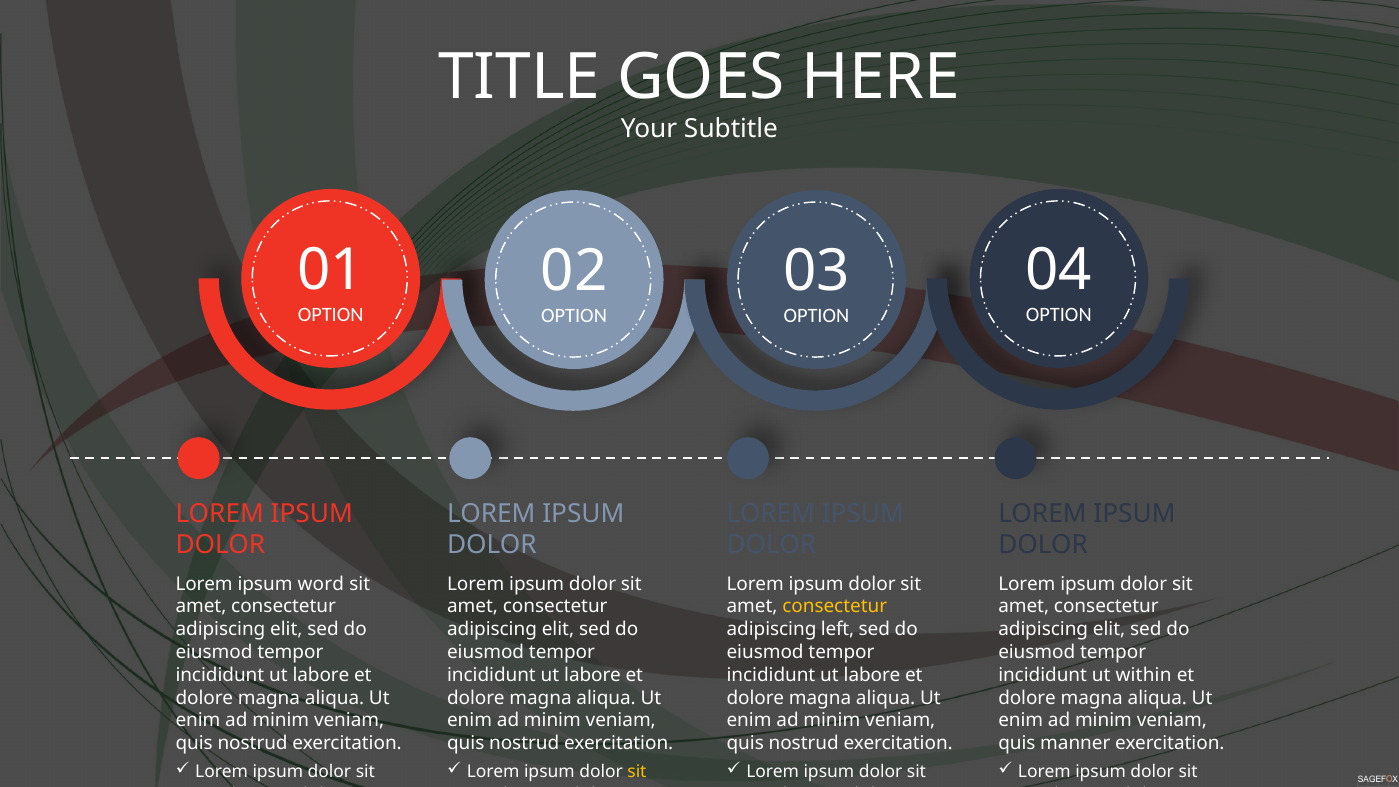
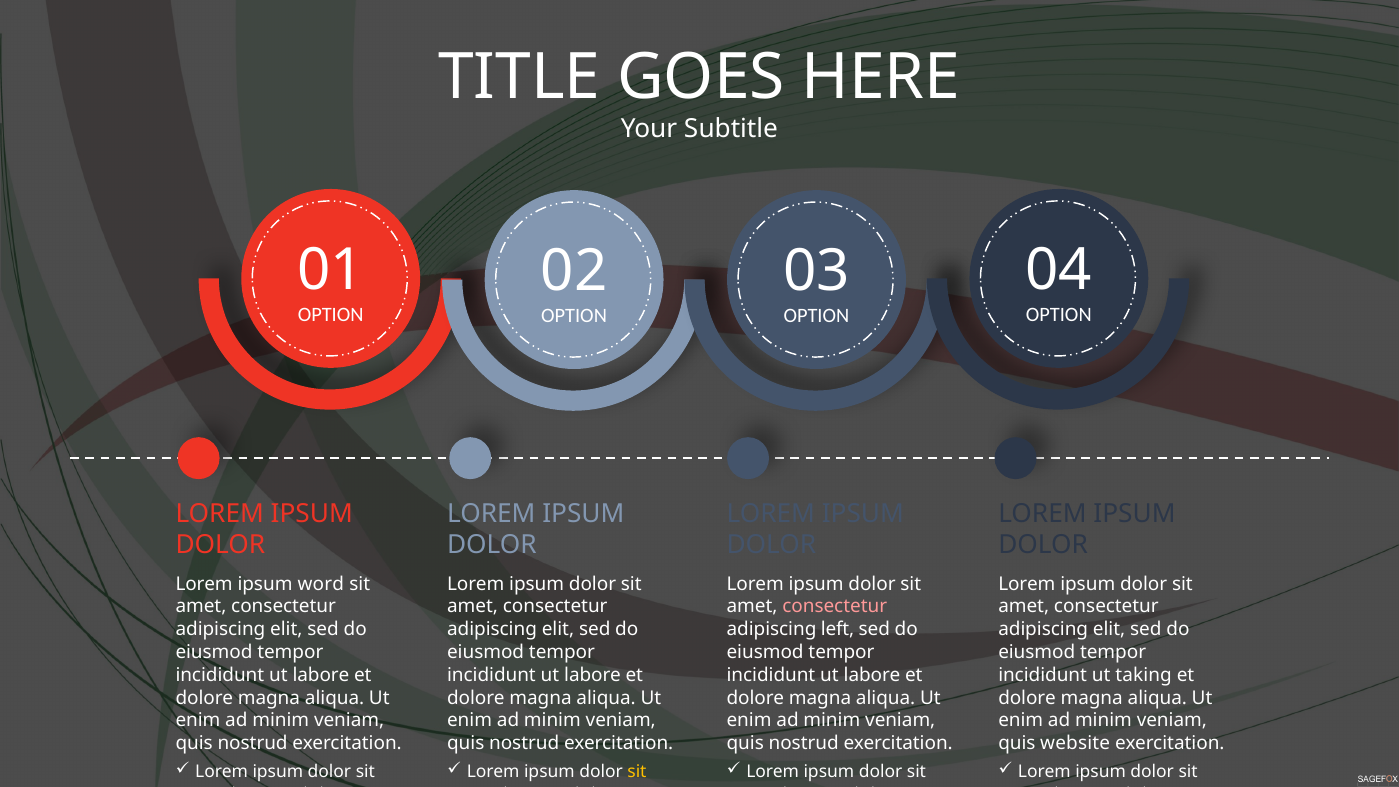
consectetur at (835, 607) colour: yellow -> pink
within: within -> taking
manner: manner -> website
